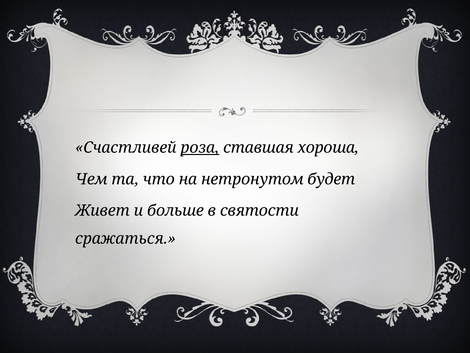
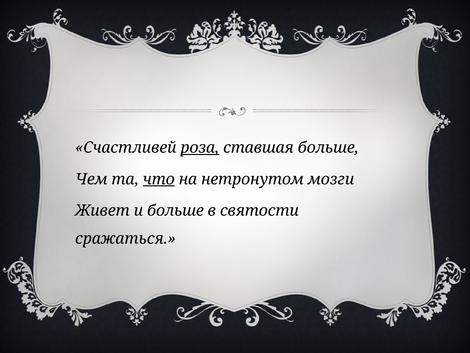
ставшая хороша: хороша -> больше
что underline: none -> present
будет: будет -> мозги
